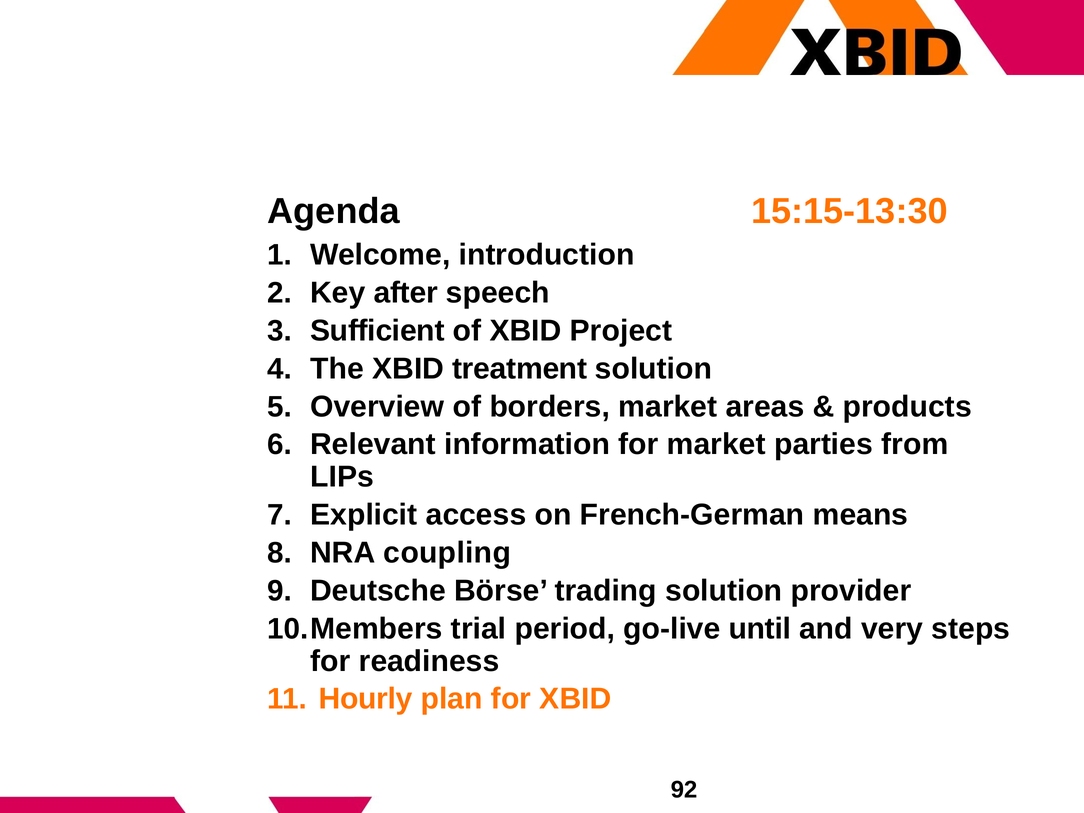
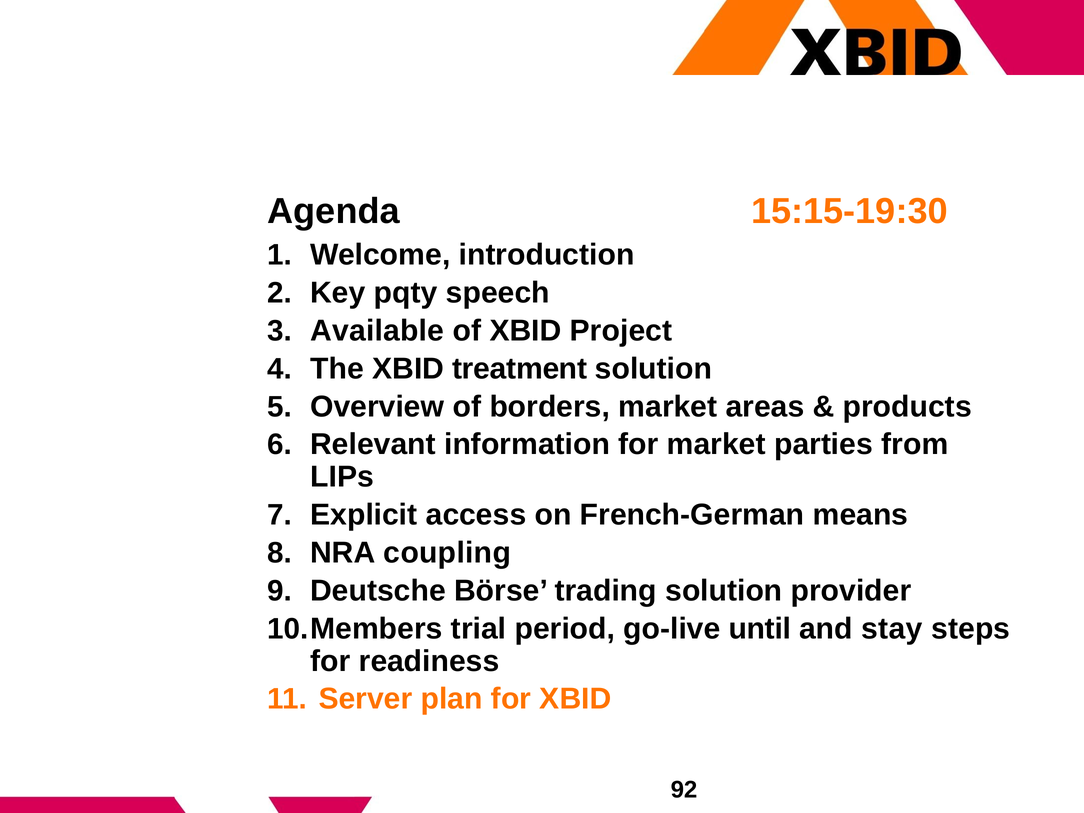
15:15-13:30: 15:15-13:30 -> 15:15-19:30
after: after -> pqty
Sufficient: Sufficient -> Available
very: very -> stay
Hourly: Hourly -> Server
